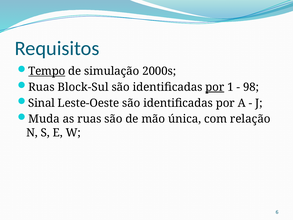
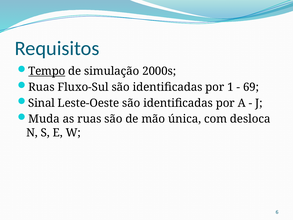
Block-Sul: Block-Sul -> Fluxo-Sul
por at (215, 87) underline: present -> none
98: 98 -> 69
relação: relação -> desloca
